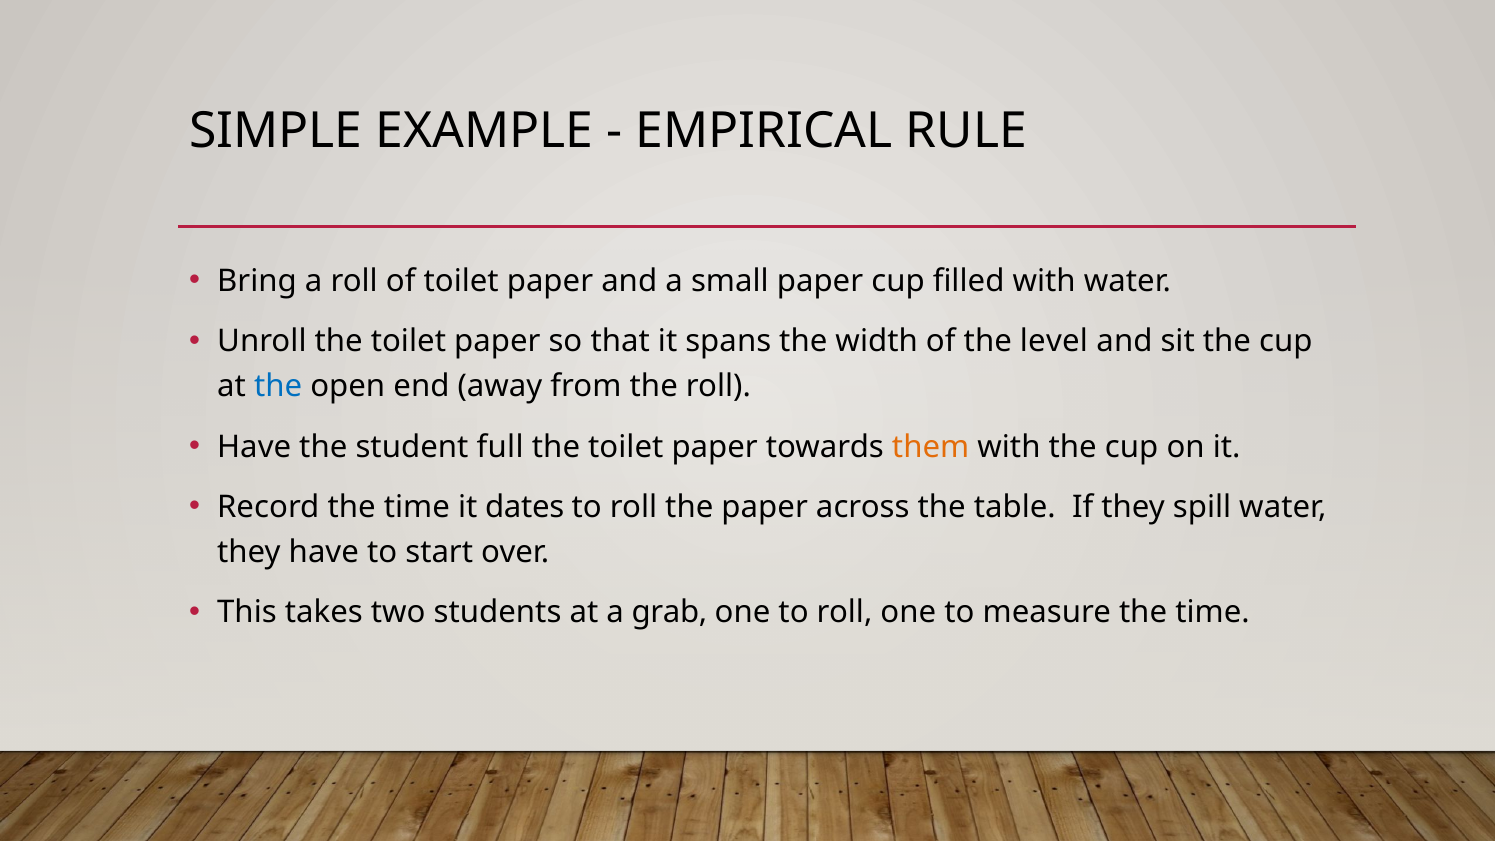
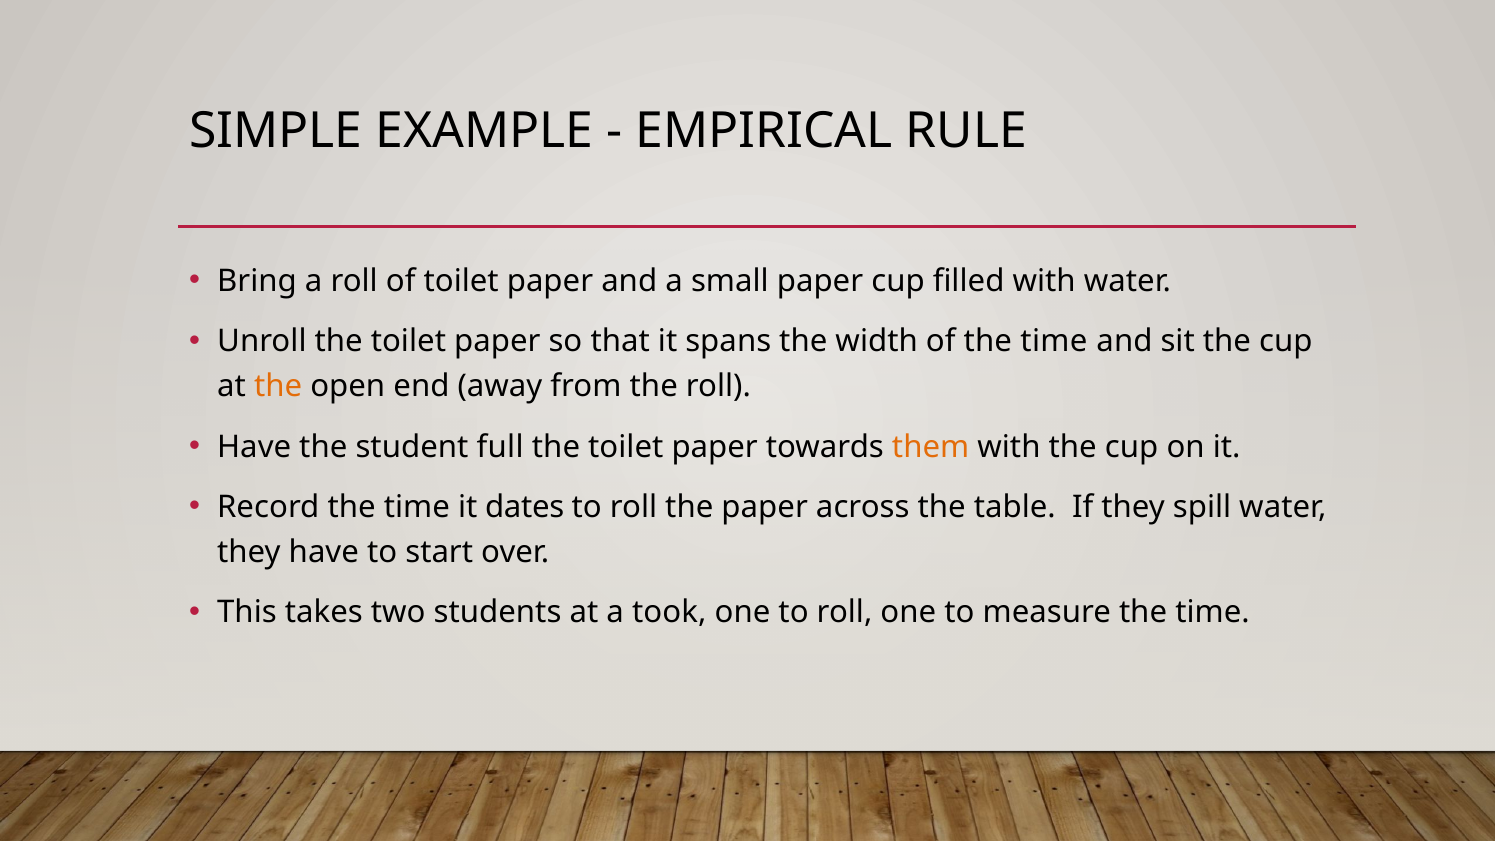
of the level: level -> time
the at (278, 386) colour: blue -> orange
grab: grab -> took
